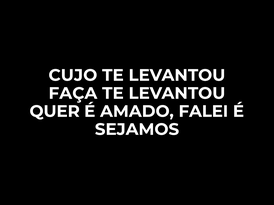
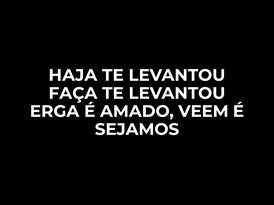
CUJO: CUJO -> HAJA
QUER: QUER -> ERGA
FALEI: FALEI -> VEEM
